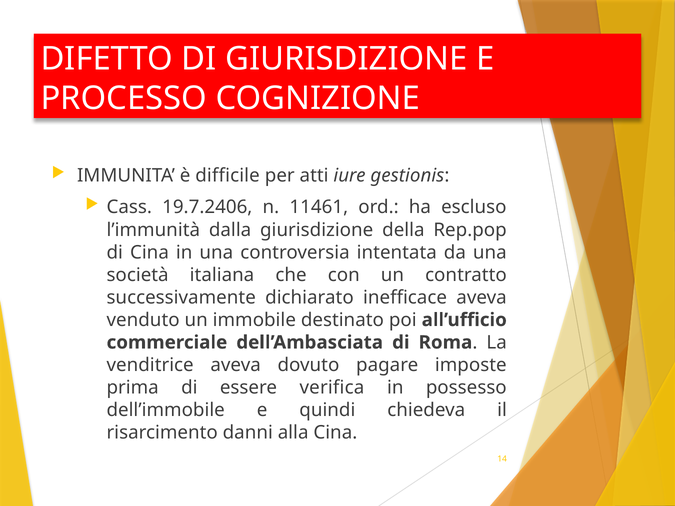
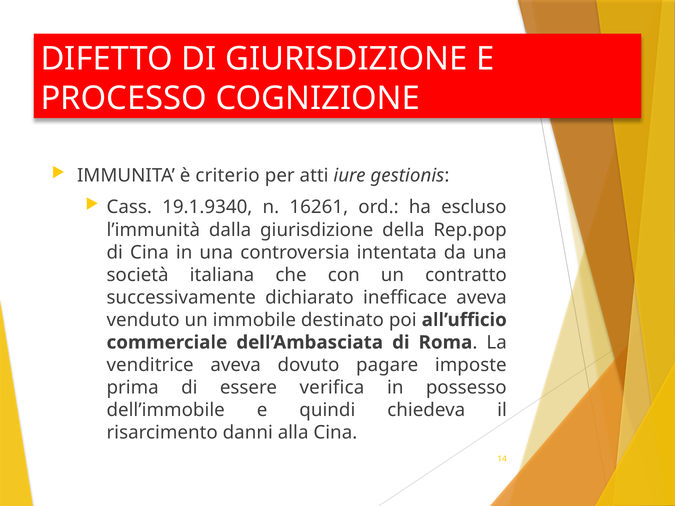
difficile: difficile -> criterio
19.7.2406: 19.7.2406 -> 19.1.9340
11461: 11461 -> 16261
